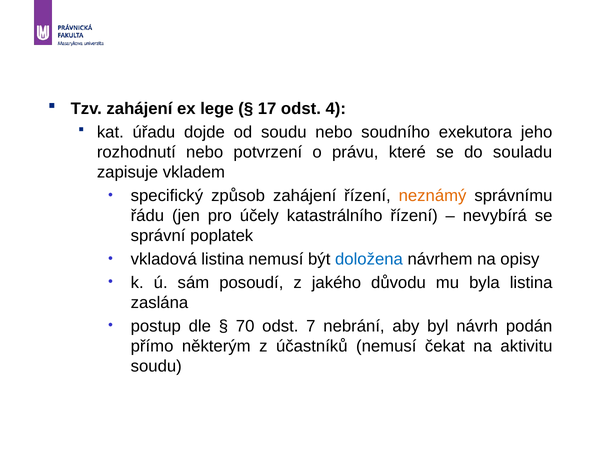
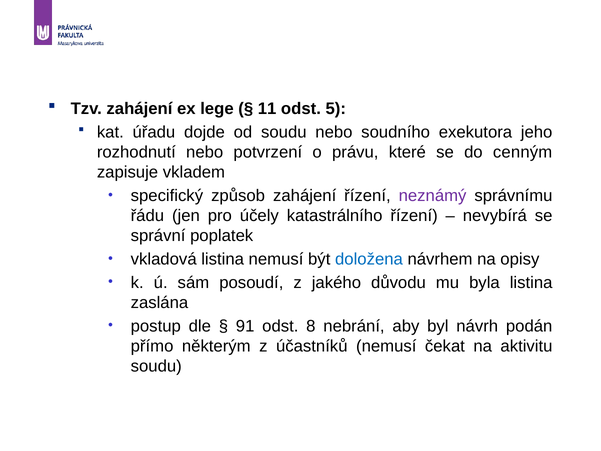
17: 17 -> 11
4: 4 -> 5
souladu: souladu -> cenným
neznámý colour: orange -> purple
70: 70 -> 91
7: 7 -> 8
